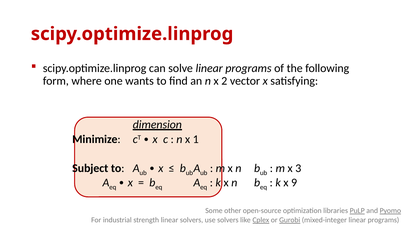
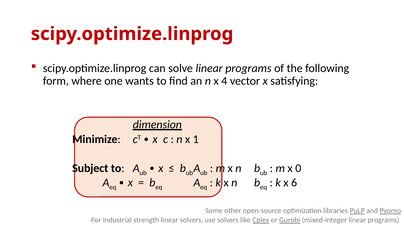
2: 2 -> 4
3: 3 -> 0
9: 9 -> 6
